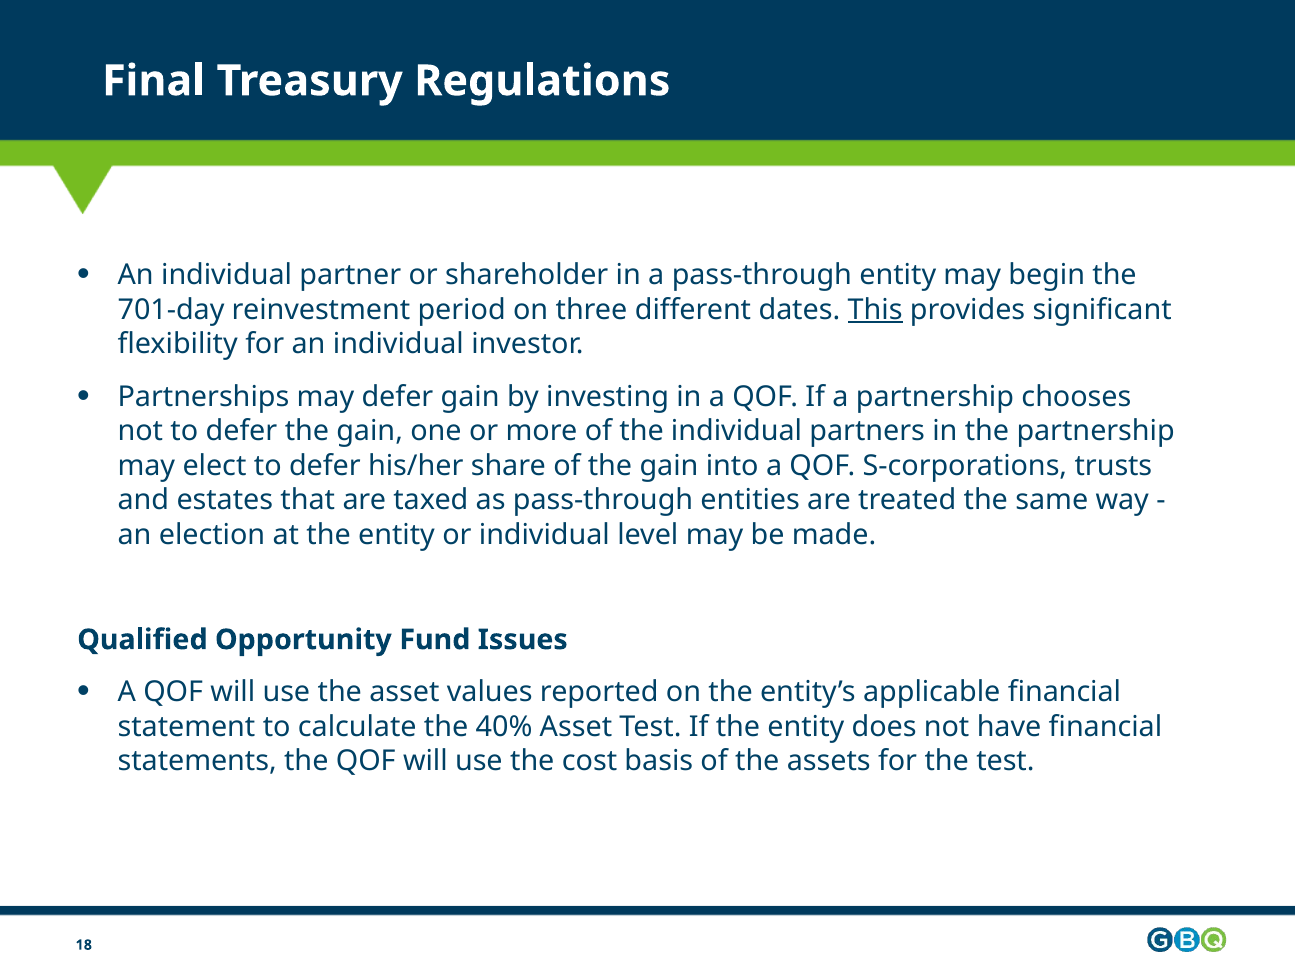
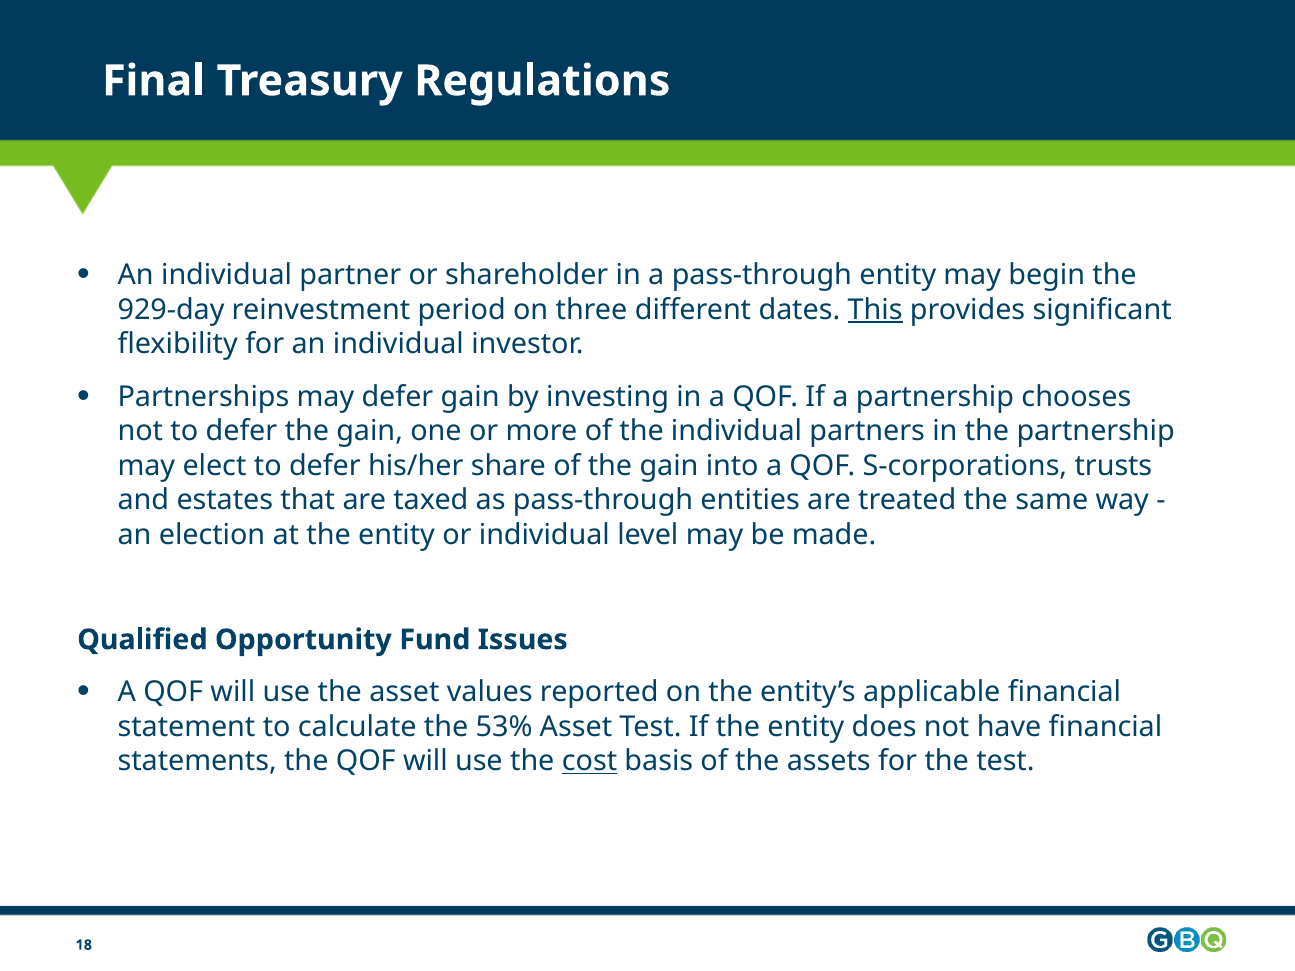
701-day: 701-day -> 929-day
40%: 40% -> 53%
cost underline: none -> present
